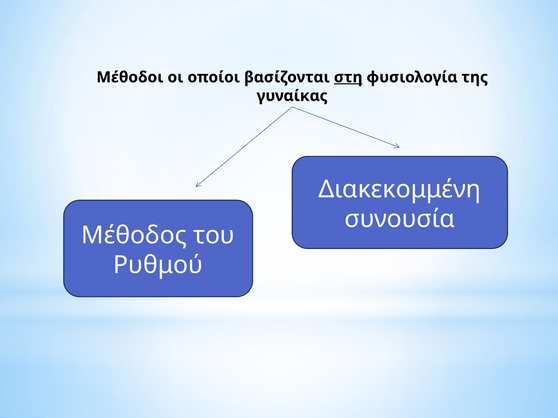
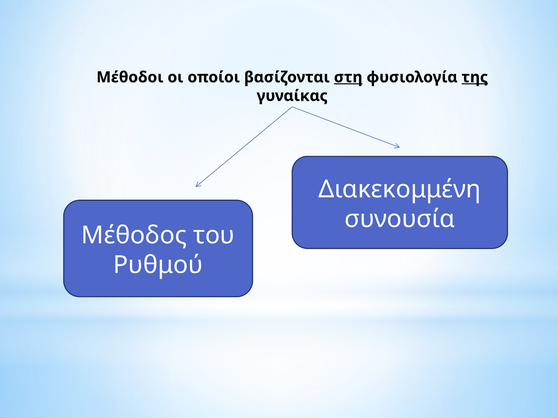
της underline: none -> present
